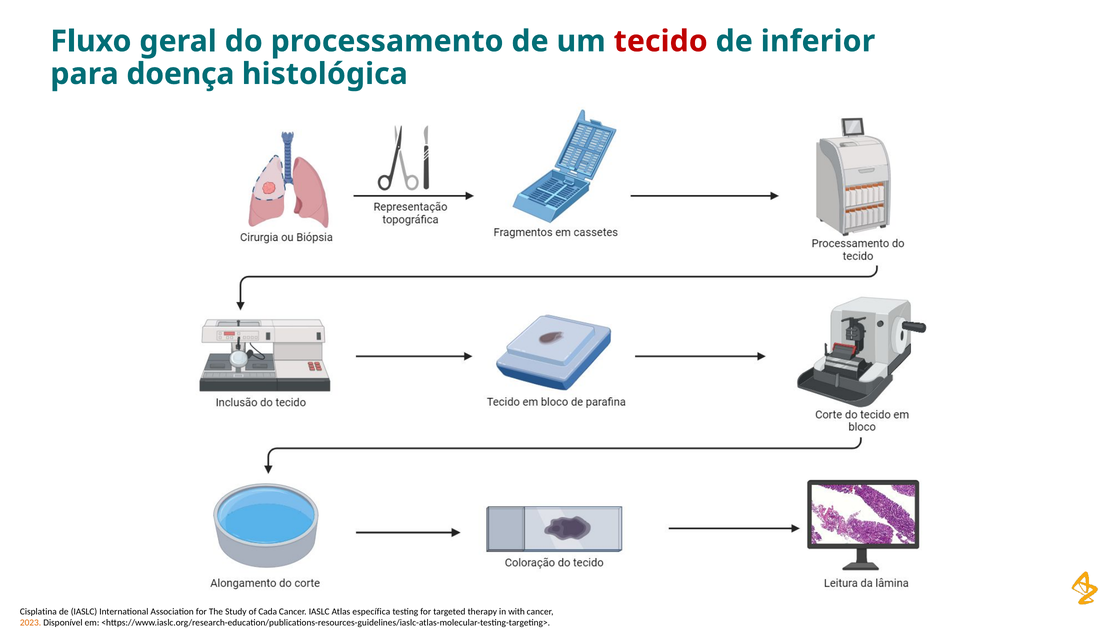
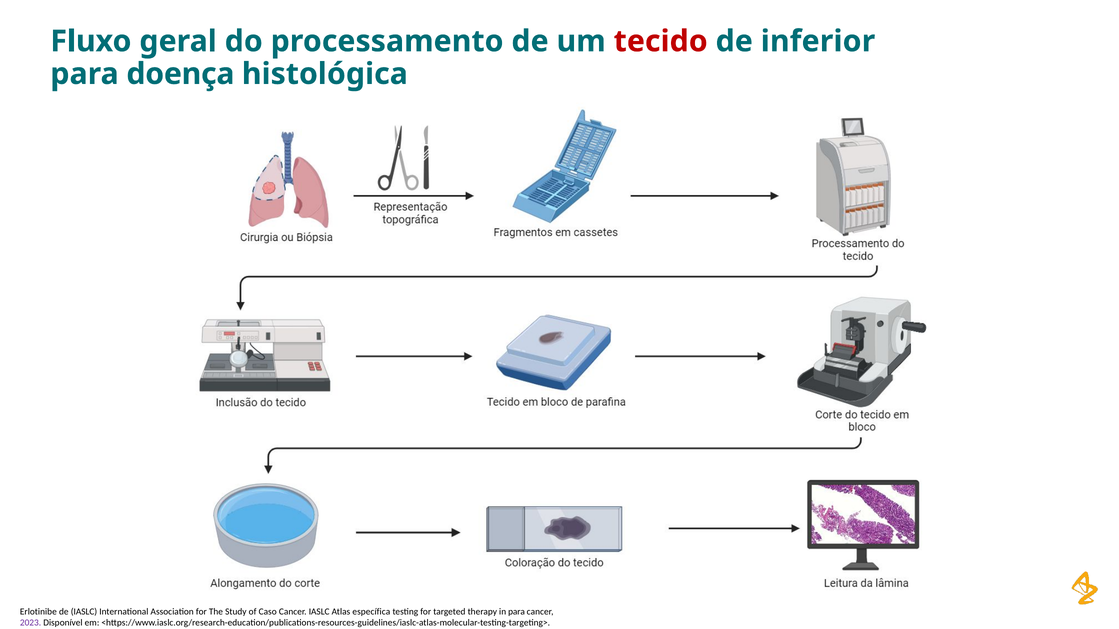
Cisplatina: Cisplatina -> Erlotinibe
Cada: Cada -> Caso
in with: with -> para
2023 colour: orange -> purple
